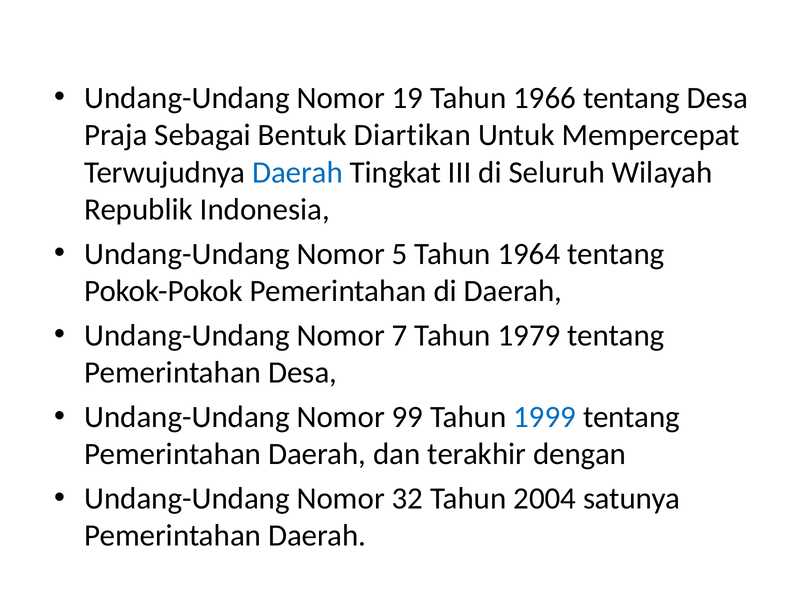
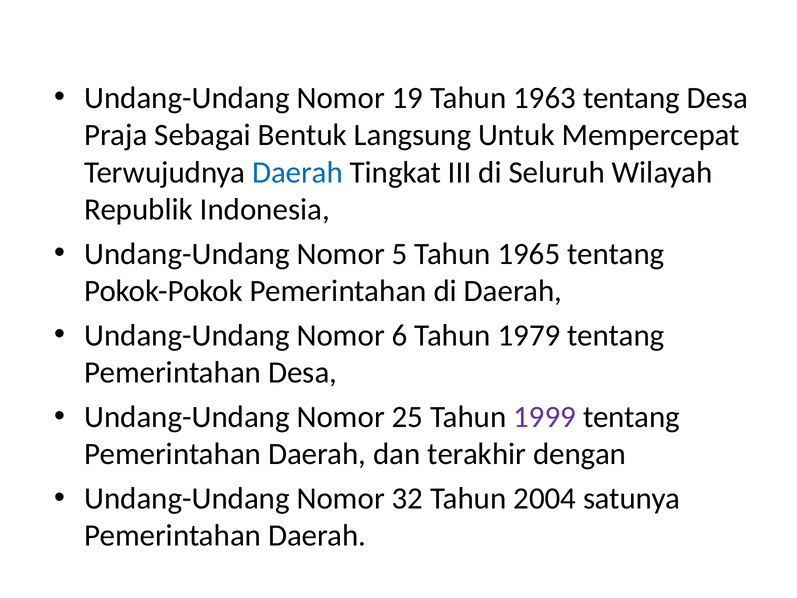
1966: 1966 -> 1963
Diartikan: Diartikan -> Langsung
1964: 1964 -> 1965
7: 7 -> 6
99: 99 -> 25
1999 colour: blue -> purple
